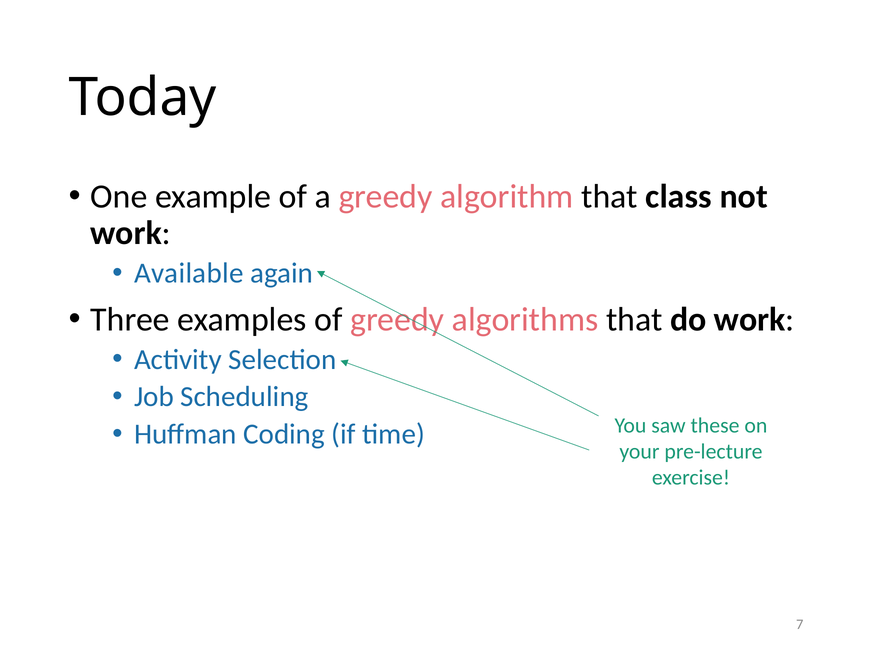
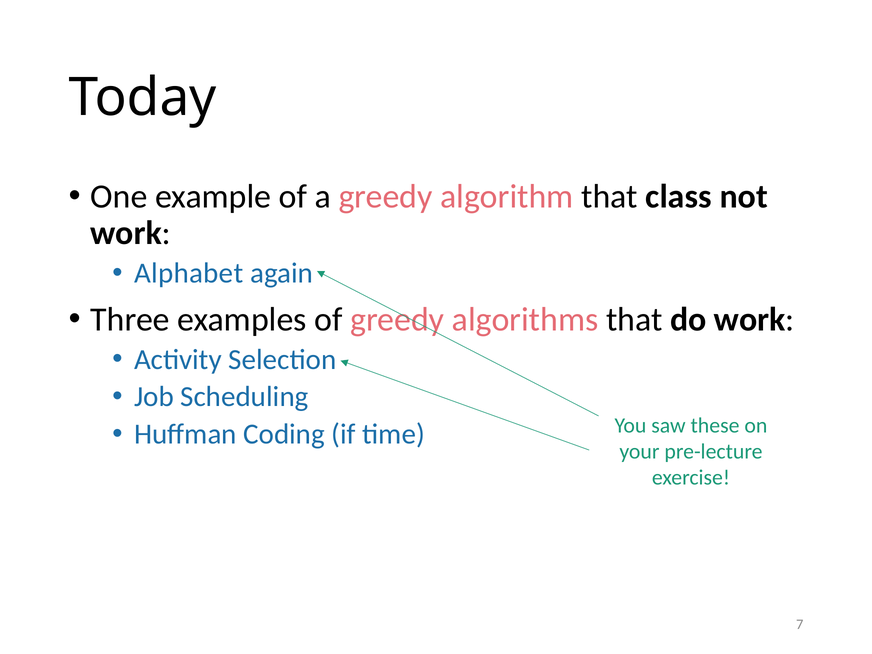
Available: Available -> Alphabet
